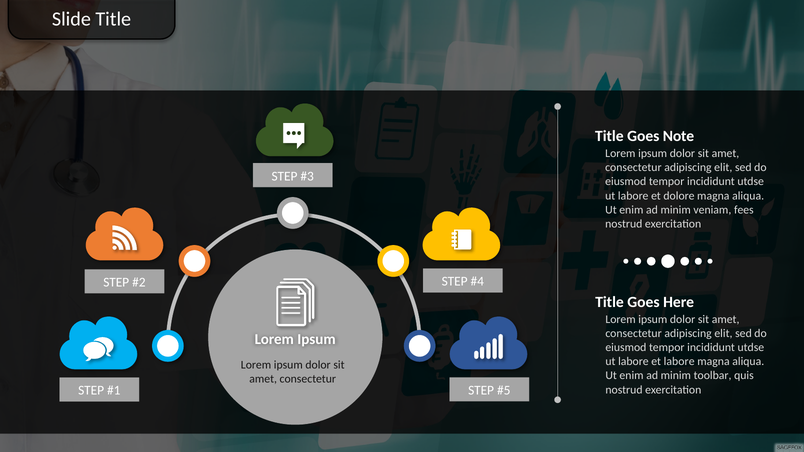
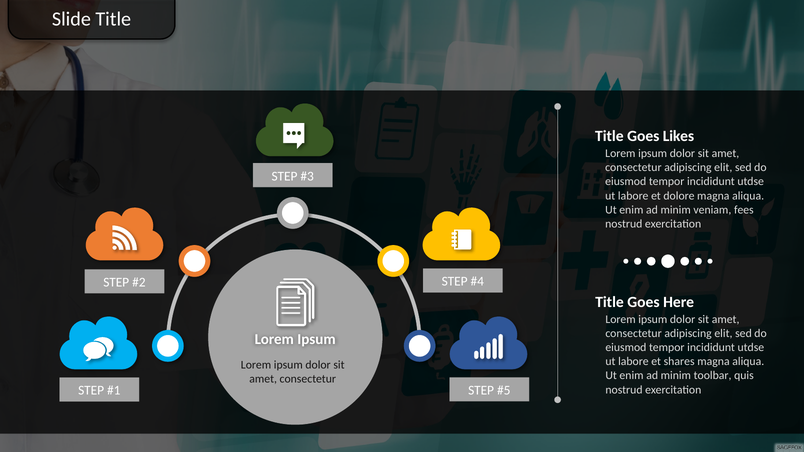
Note: Note -> Likes
et labore: labore -> shares
